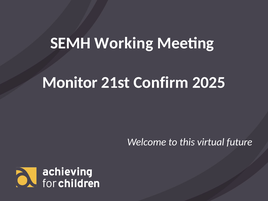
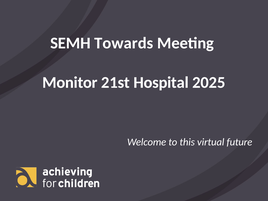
Working: Working -> Towards
Confirm: Confirm -> Hospital
